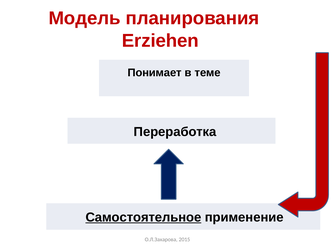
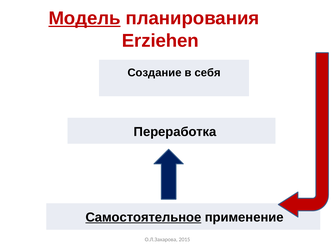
Модель underline: none -> present
Понимает: Понимает -> Создание
теме: теме -> себя
